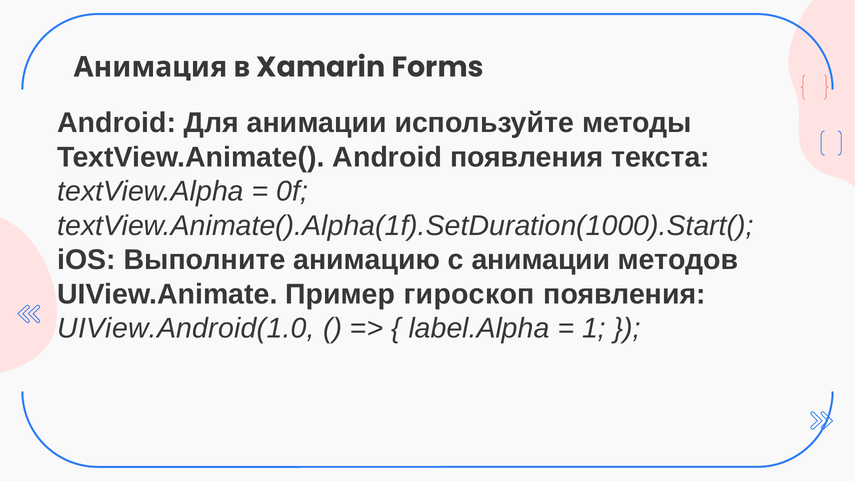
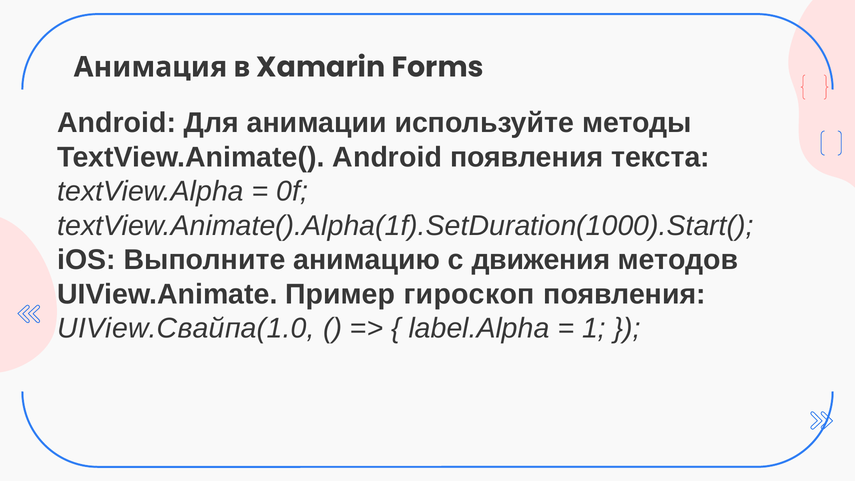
с анимации: анимации -> движения
UIView.Android(1.0: UIView.Android(1.0 -> UIView.Свайпа(1.0
